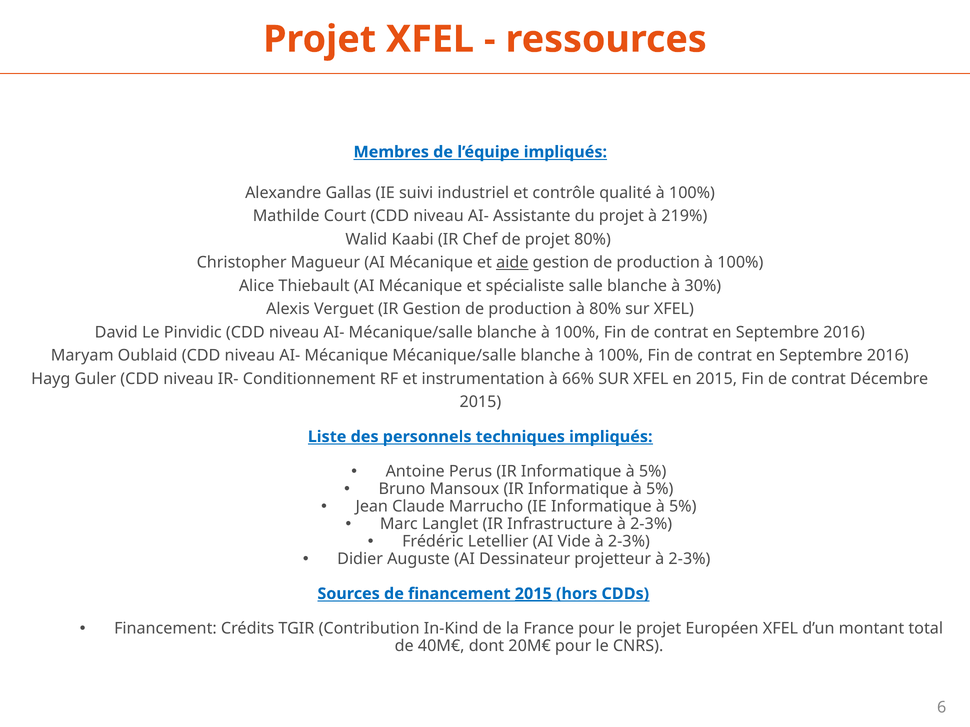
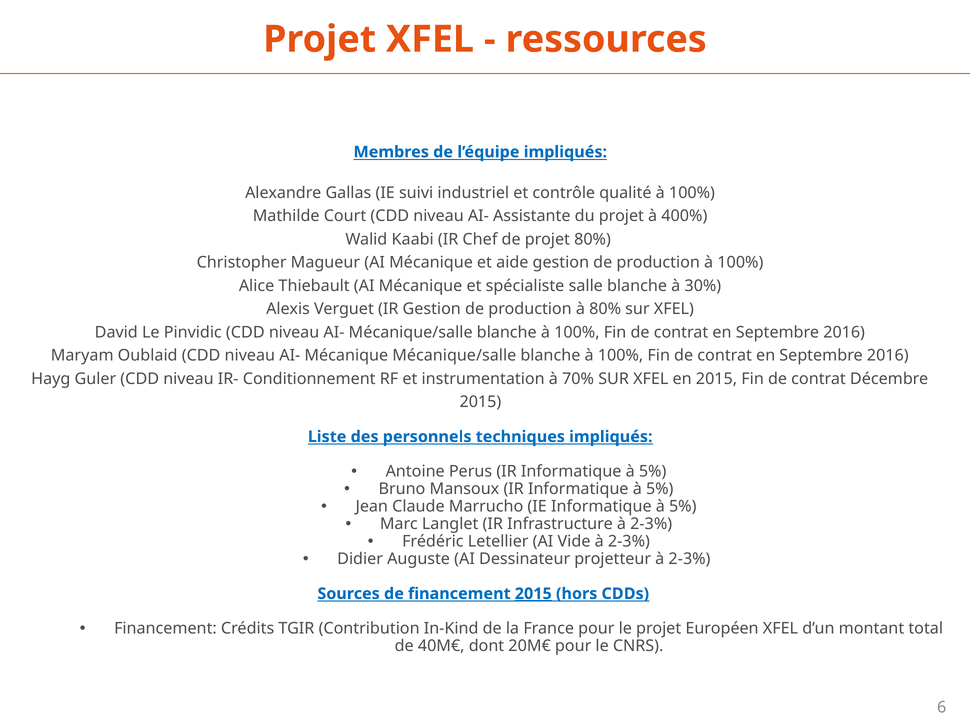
219%: 219% -> 400%
aide underline: present -> none
66%: 66% -> 70%
